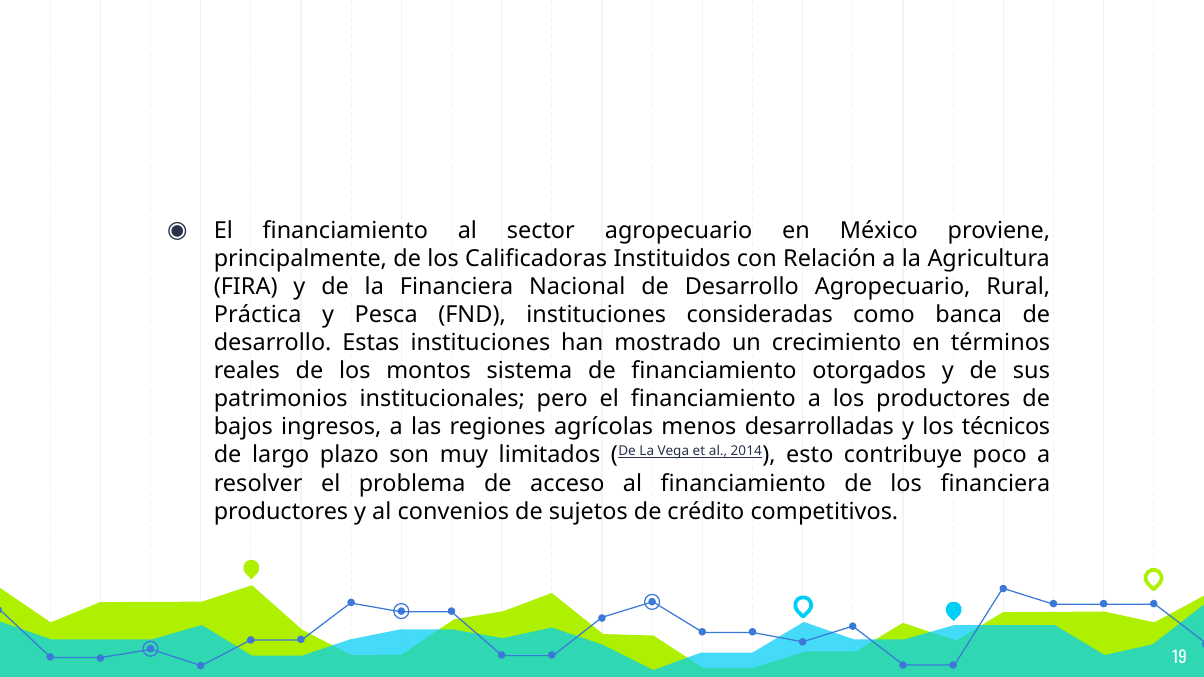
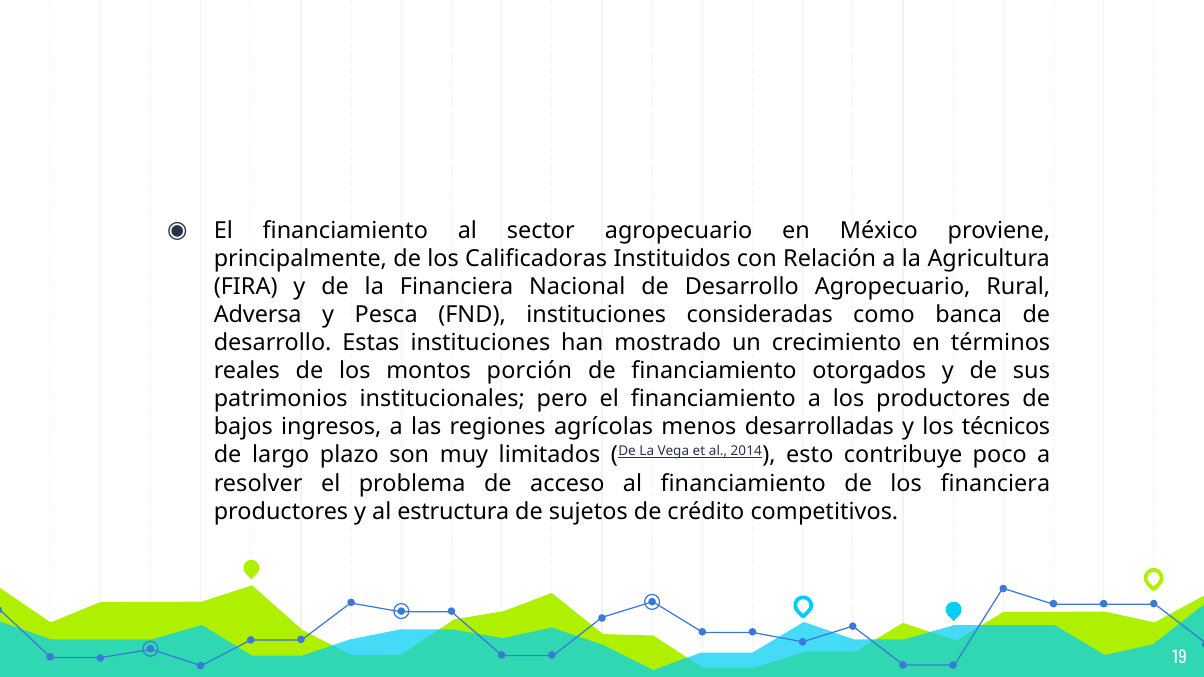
Práctica: Práctica -> Adversa
sistema: sistema -> porción
convenios: convenios -> estructura
